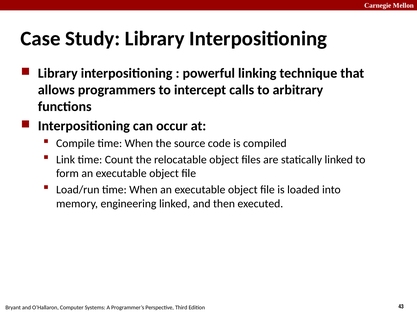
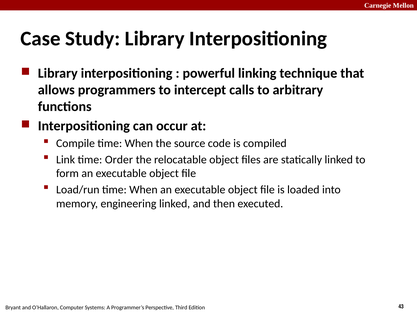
Count: Count -> Order
